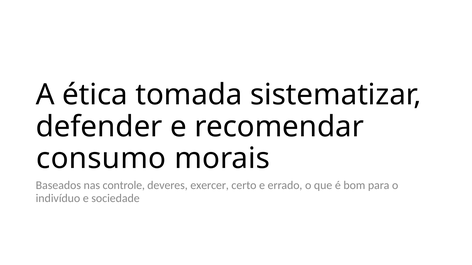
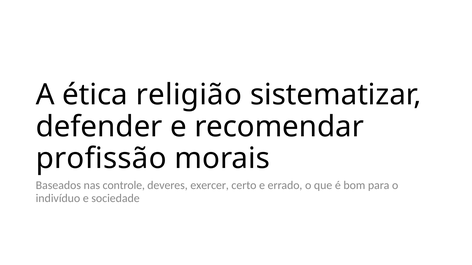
tomada: tomada -> religião
consumo: consumo -> profissão
